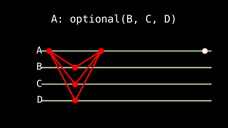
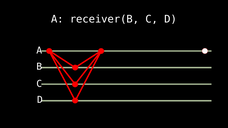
optional(B: optional(B -> receiver(B
